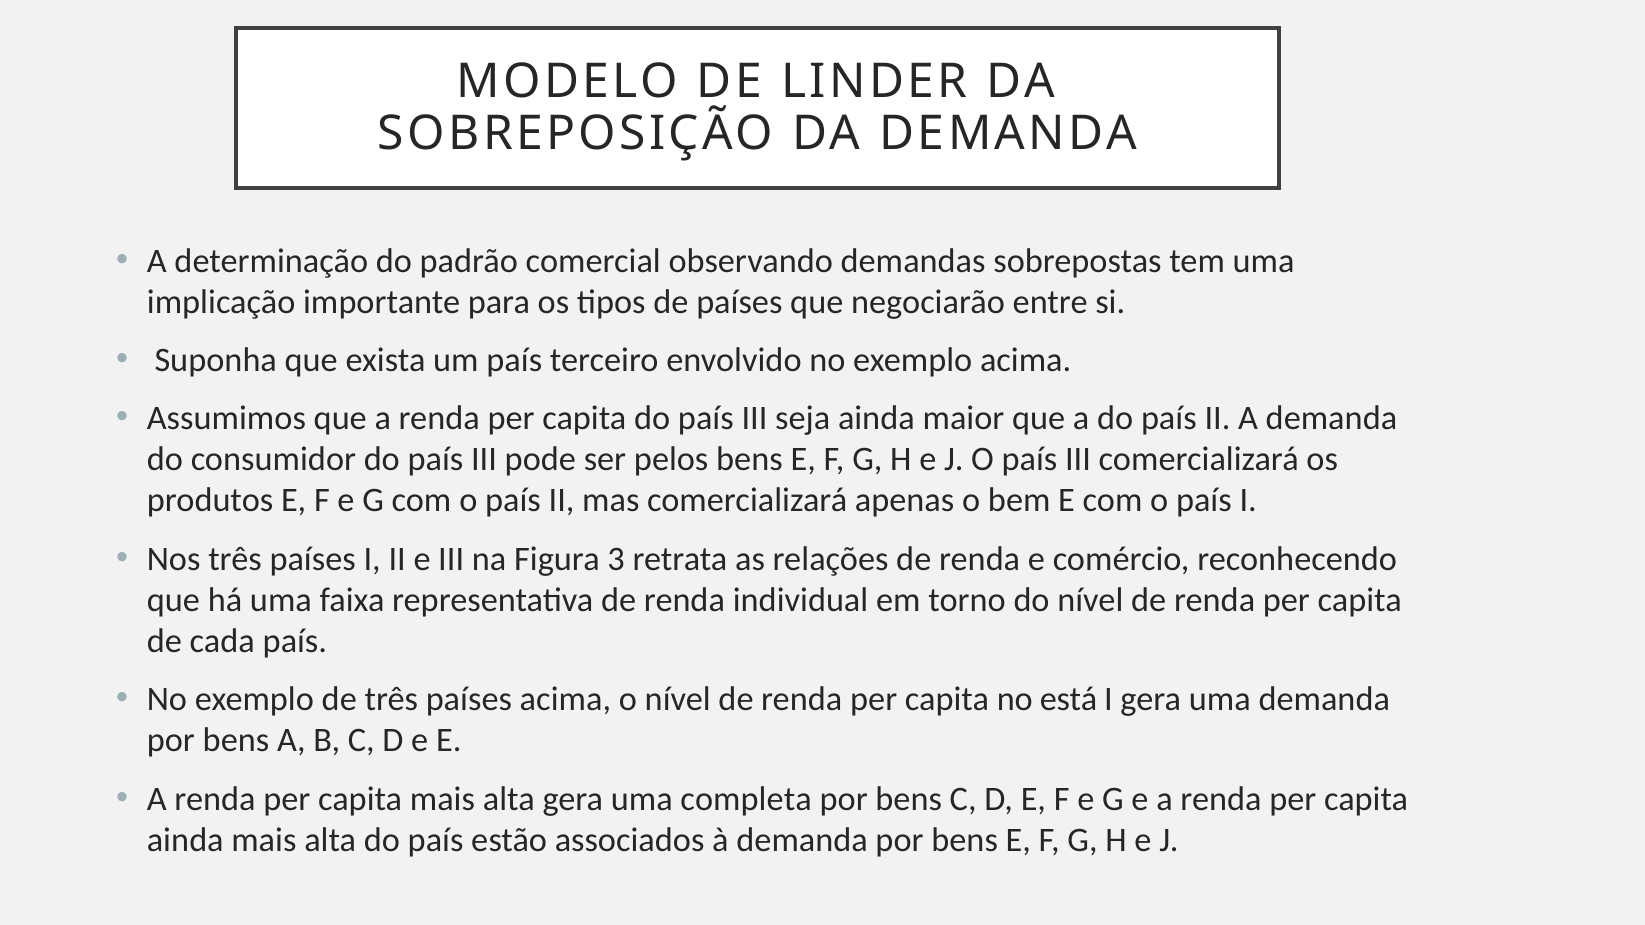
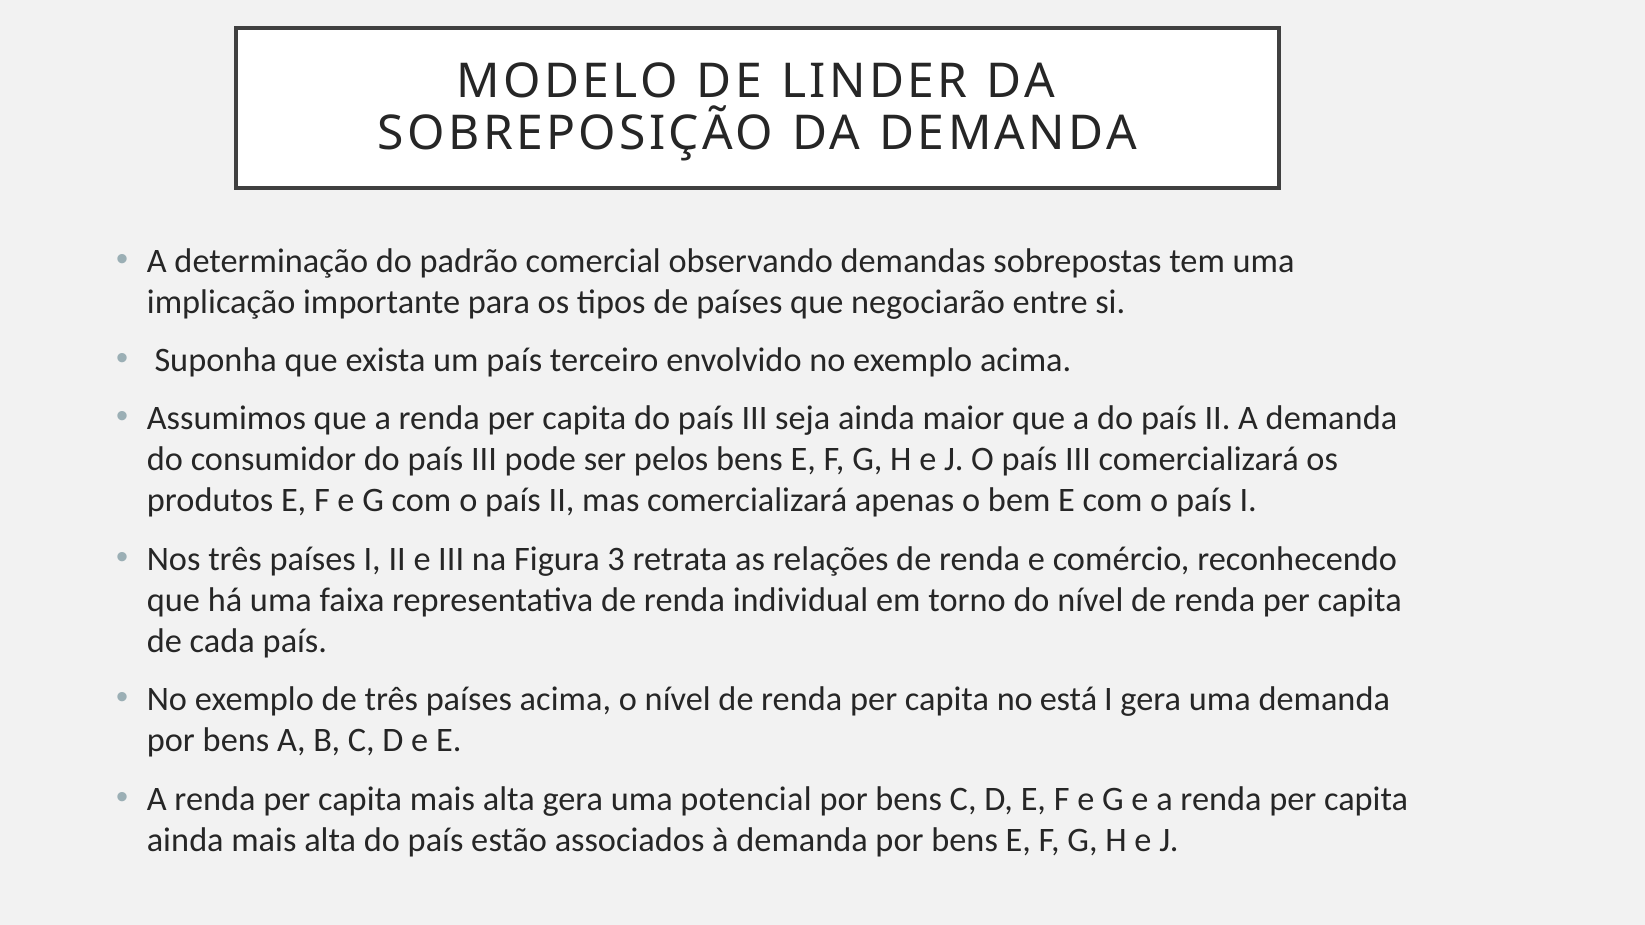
completa: completa -> potencial
